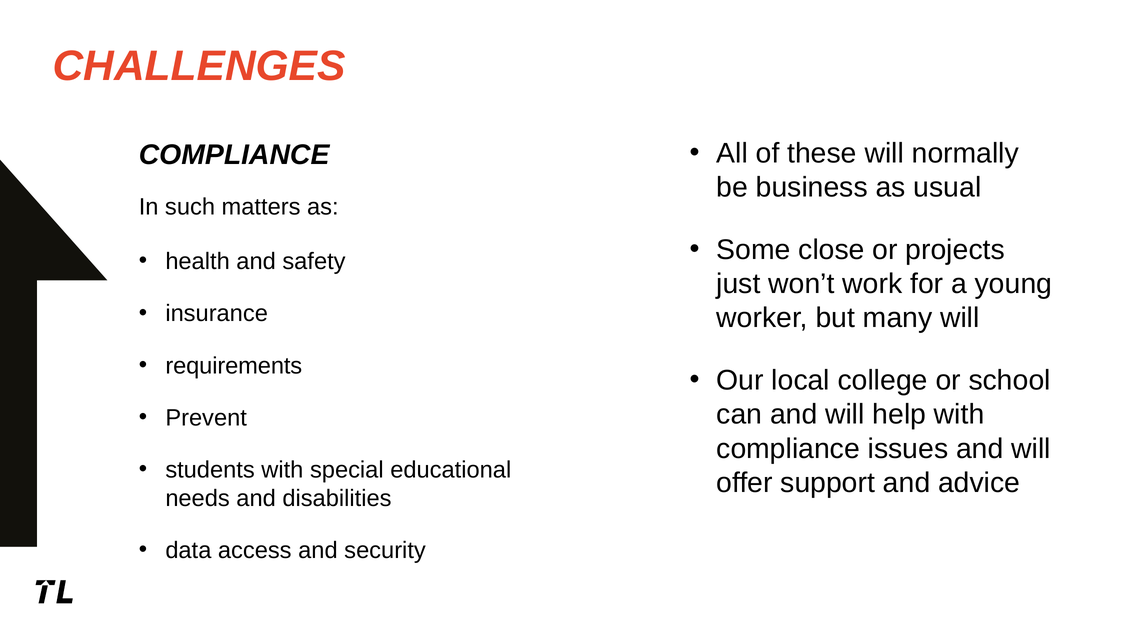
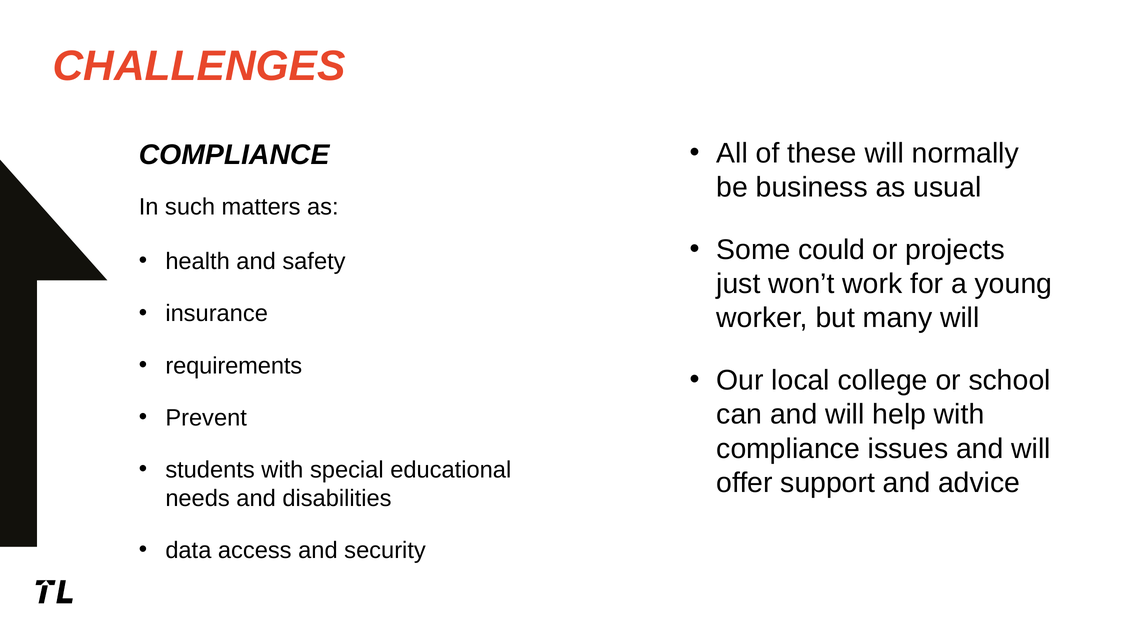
close: close -> could
